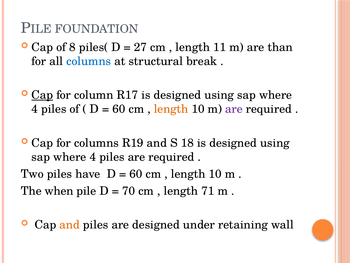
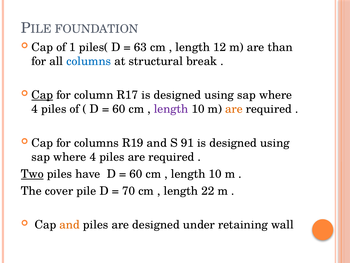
8: 8 -> 1
27: 27 -> 63
11: 11 -> 12
length at (171, 109) colour: orange -> purple
are at (234, 109) colour: purple -> orange
18: 18 -> 91
Two underline: none -> present
when: when -> cover
71: 71 -> 22
